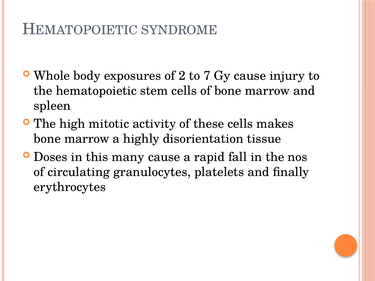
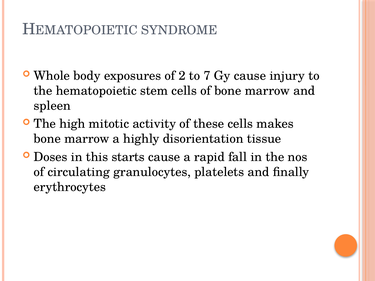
many: many -> starts
